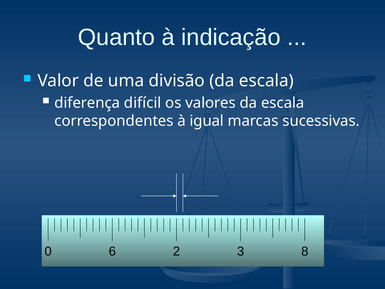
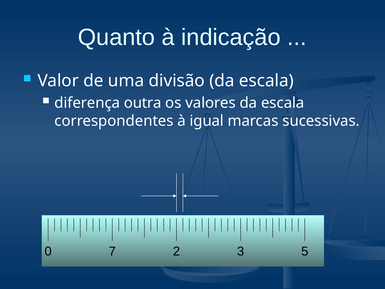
difícil: difícil -> outra
6: 6 -> 7
8: 8 -> 5
